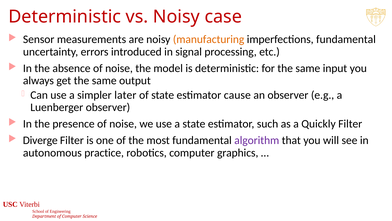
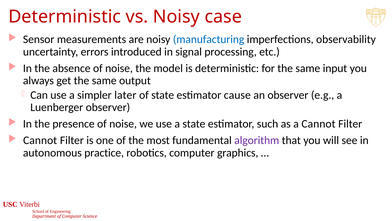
manufacturing colour: orange -> blue
imperfections fundamental: fundamental -> observability
a Quickly: Quickly -> Cannot
Diverge at (40, 140): Diverge -> Cannot
